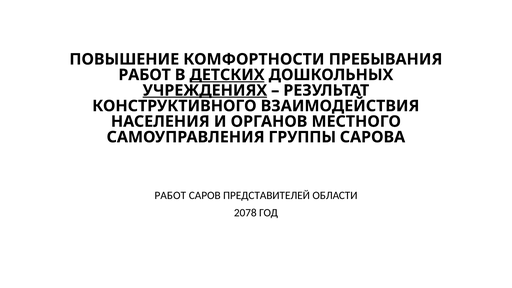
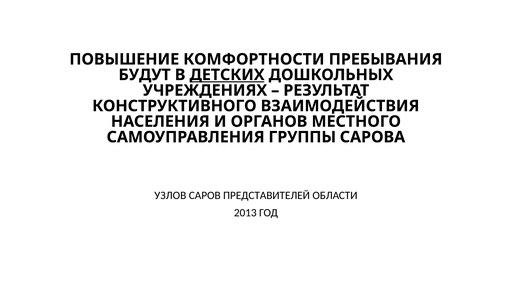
РАБОТ at (145, 75): РАБОТ -> БУДУТ
УЧРЕЖДЕНИЯХ underline: present -> none
РАБОТ at (170, 195): РАБОТ -> УЗЛОВ
2078: 2078 -> 2013
